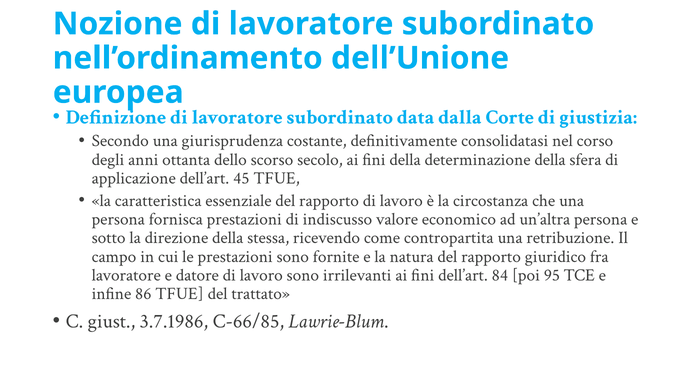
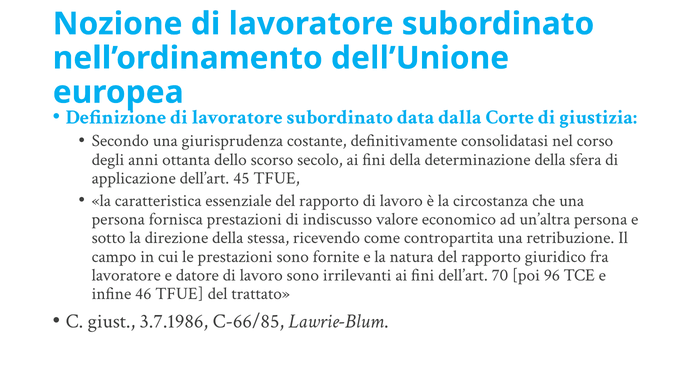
84: 84 -> 70
95: 95 -> 96
86: 86 -> 46
